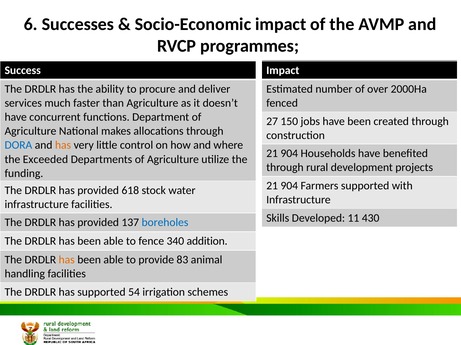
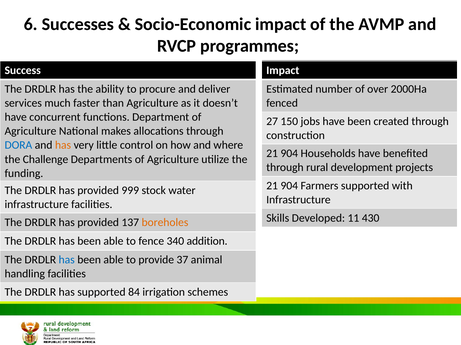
Exceeded: Exceeded -> Challenge
618: 618 -> 999
boreholes colour: blue -> orange
has at (67, 260) colour: orange -> blue
83: 83 -> 37
54: 54 -> 84
